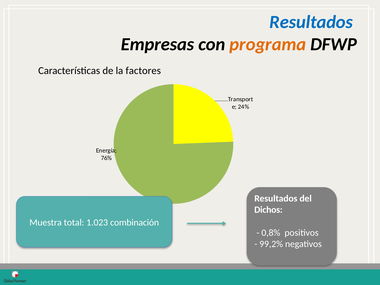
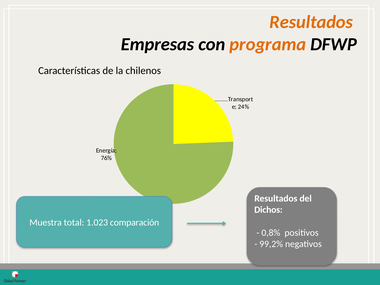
Resultados at (311, 22) colour: blue -> orange
factores: factores -> chilenos
combinación: combinación -> comparación
